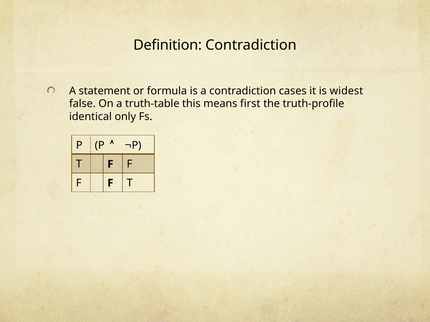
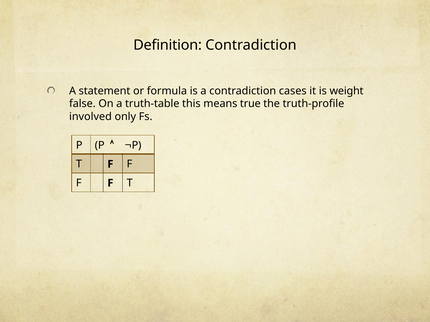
widest: widest -> weight
first: first -> true
identical: identical -> involved
